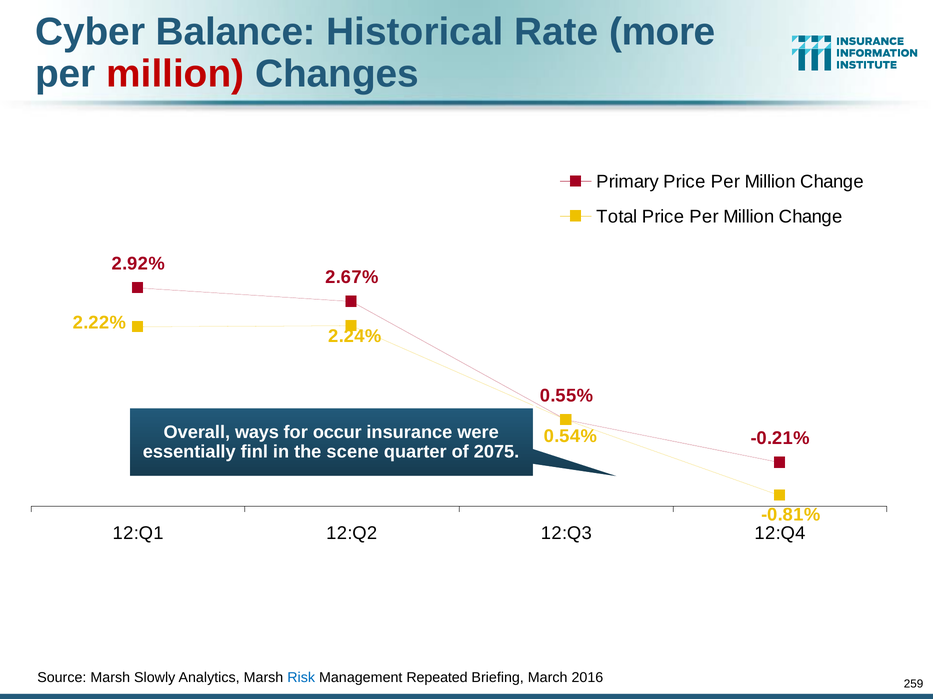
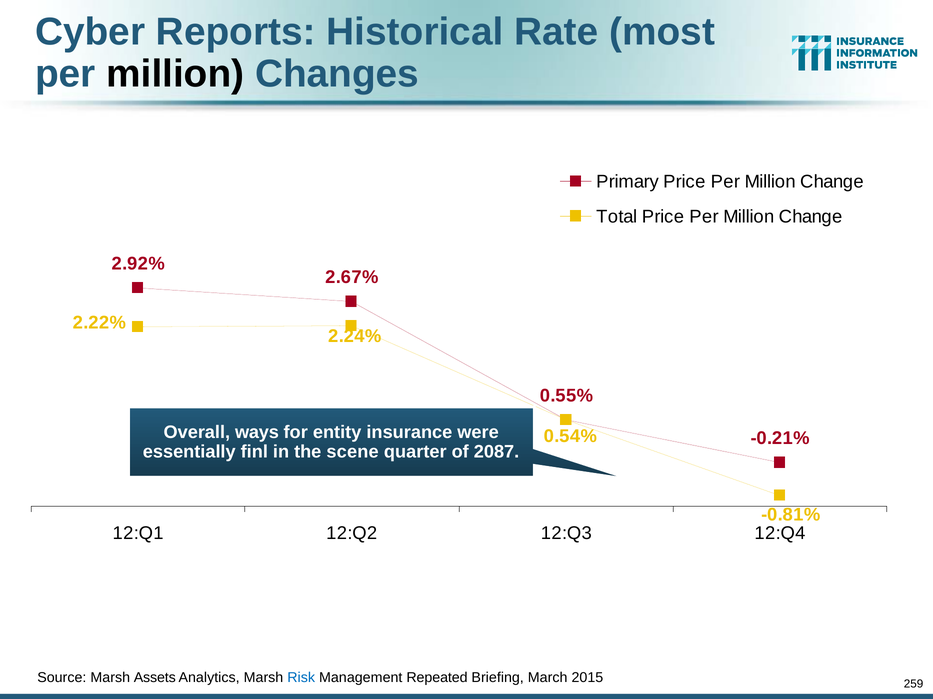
Balance: Balance -> Reports
more: more -> most
million at (175, 74) colour: red -> black
occur: occur -> entity
2075: 2075 -> 2087
Slowly: Slowly -> Assets
2016: 2016 -> 2015
